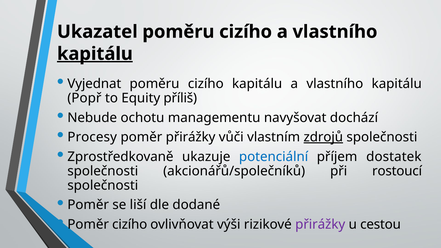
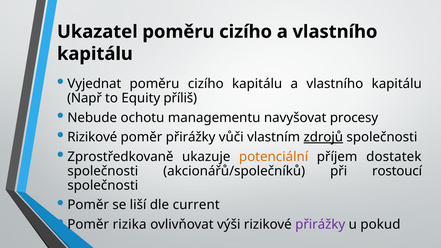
kapitálu at (95, 54) underline: present -> none
Popř: Popř -> Např
dochází: dochází -> procesy
Procesy at (92, 137): Procesy -> Rizikové
potenciální colour: blue -> orange
dodané: dodané -> current
Poměr cizího: cizího -> rizika
cestou: cestou -> pokud
